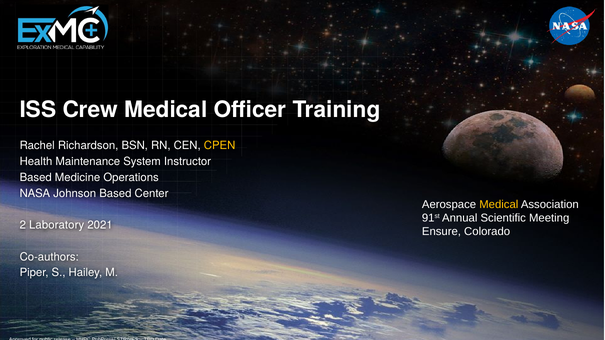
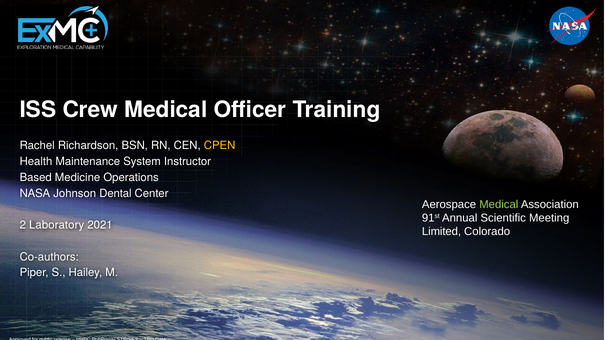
Johnson Based: Based -> Dental
Medical at (499, 205) colour: yellow -> light green
Ensure: Ensure -> Limited
